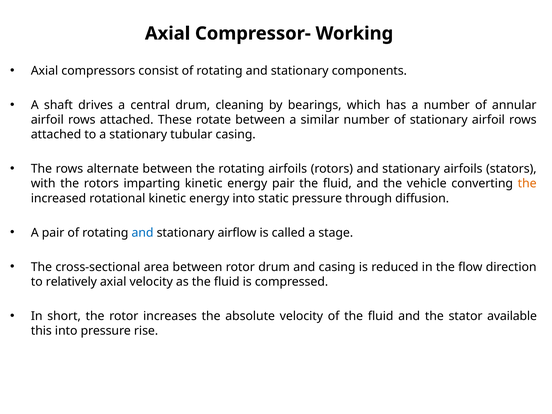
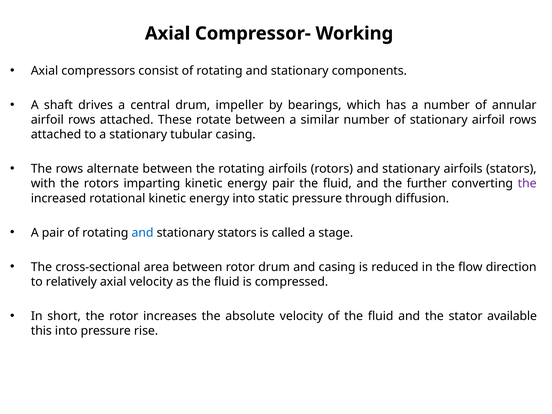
cleaning: cleaning -> impeller
vehicle: vehicle -> further
the at (527, 184) colour: orange -> purple
stationary airflow: airflow -> stators
